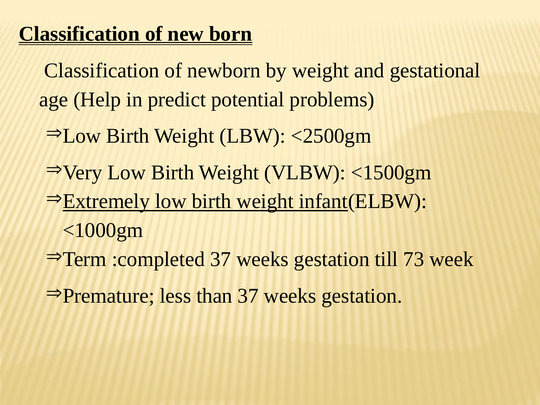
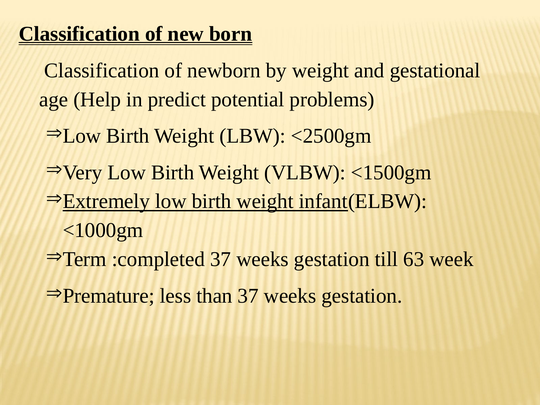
73: 73 -> 63
